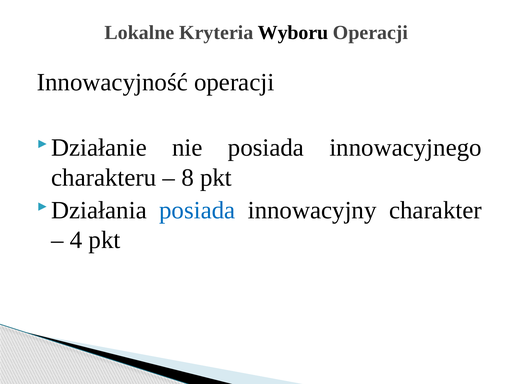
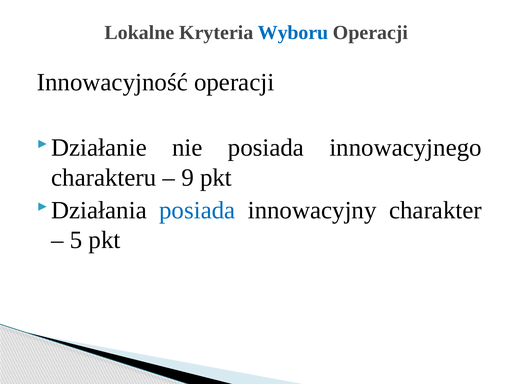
Wyboru colour: black -> blue
8: 8 -> 9
4: 4 -> 5
